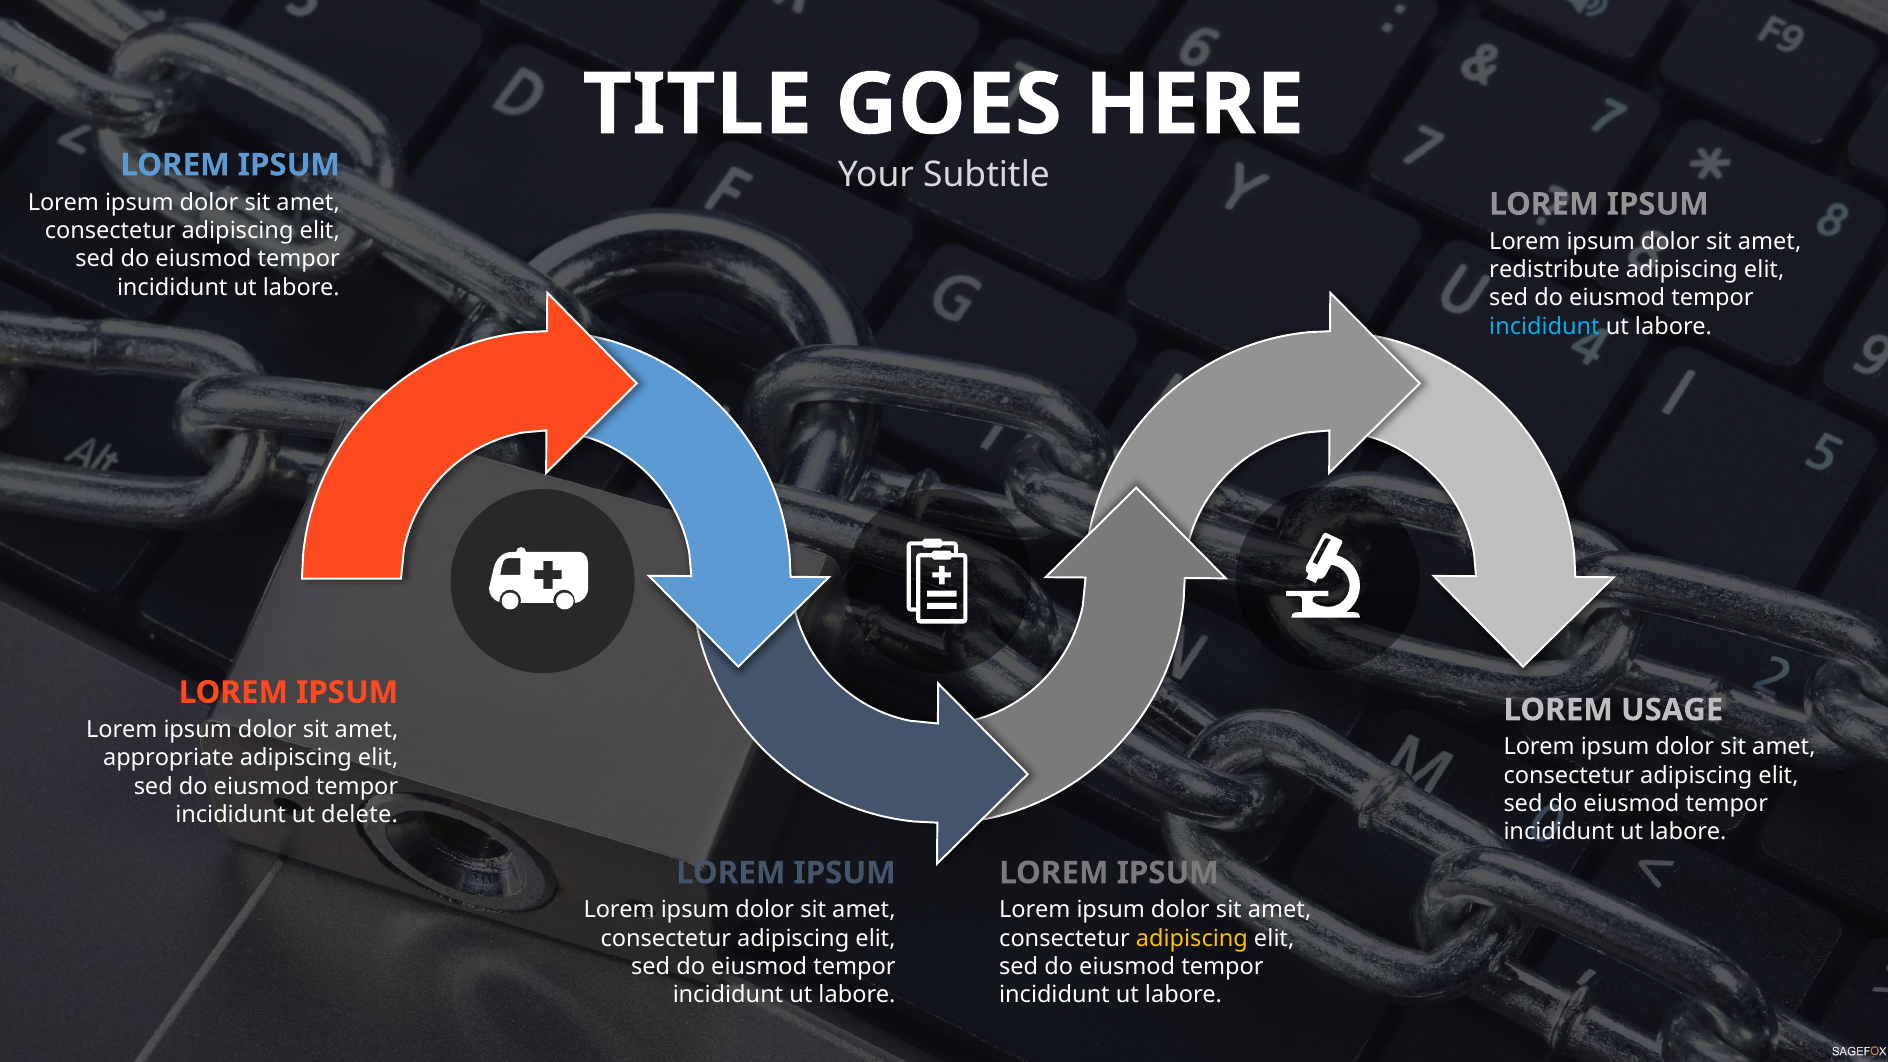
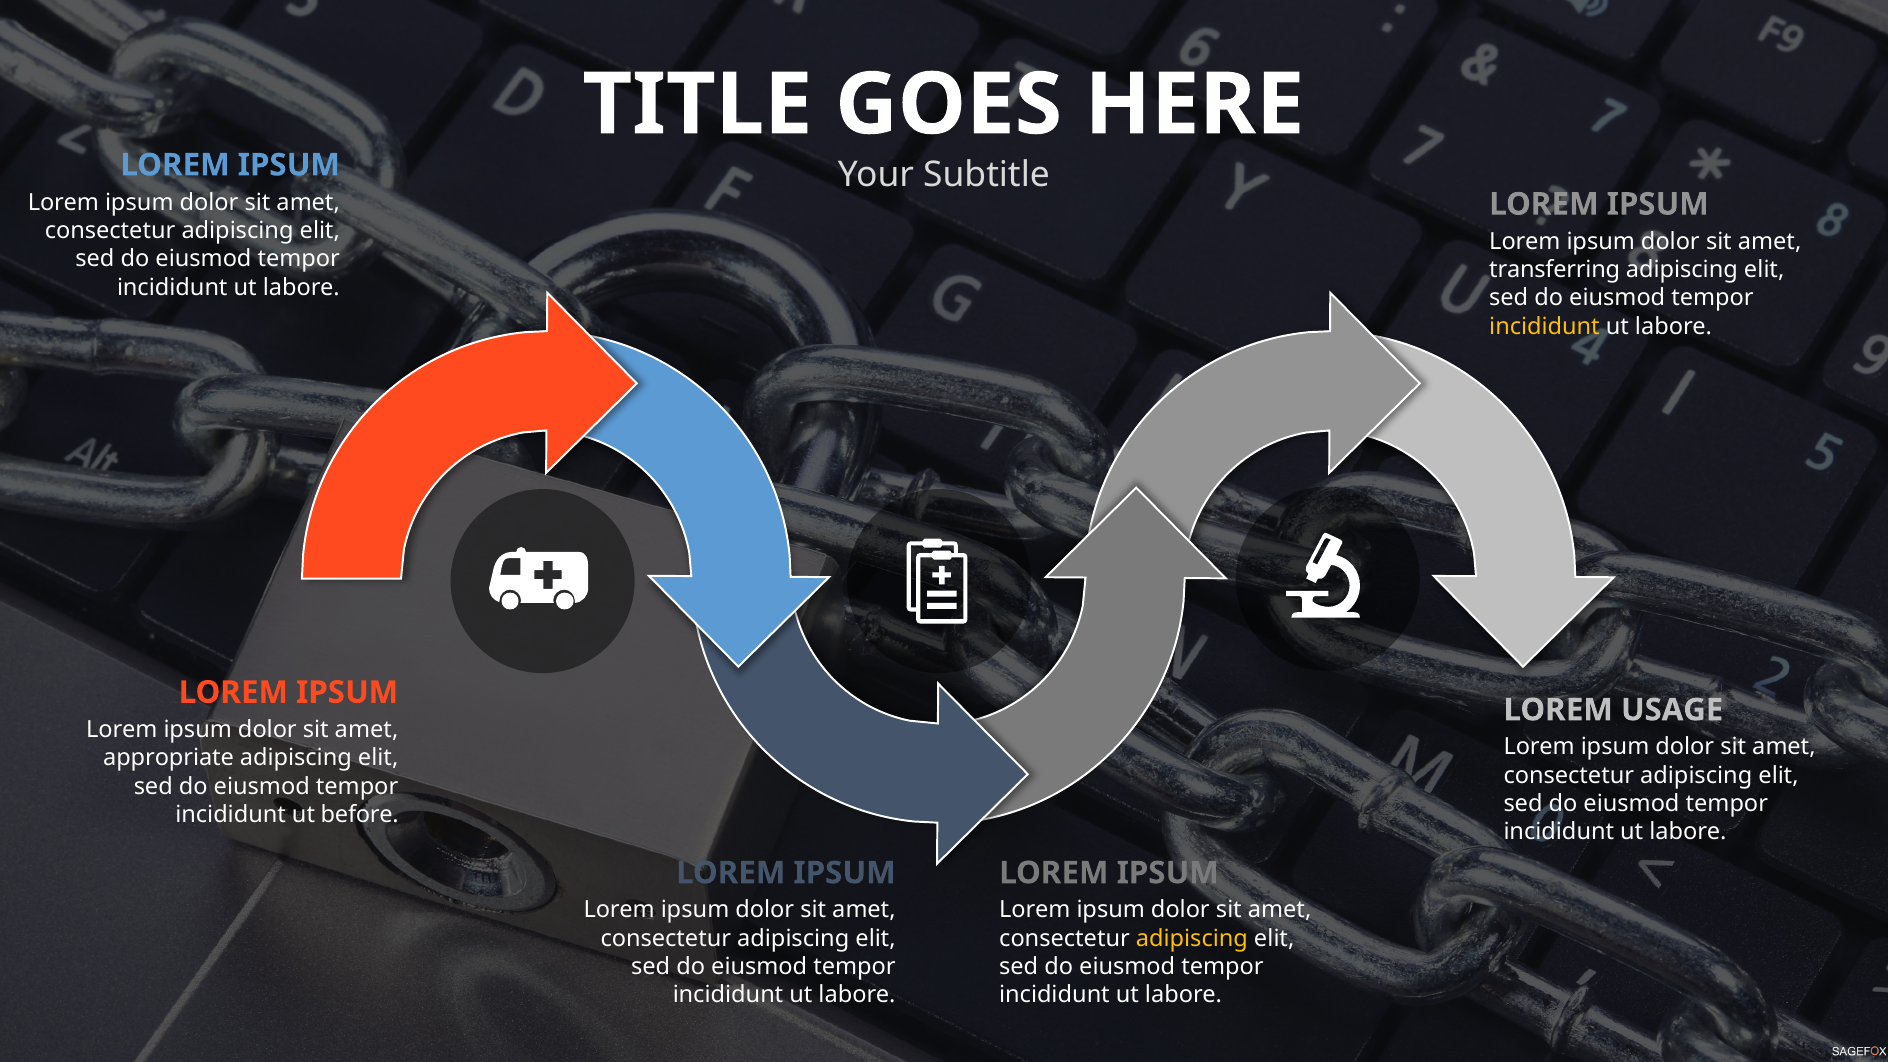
redistribute: redistribute -> transferring
incididunt at (1544, 326) colour: light blue -> yellow
delete: delete -> before
